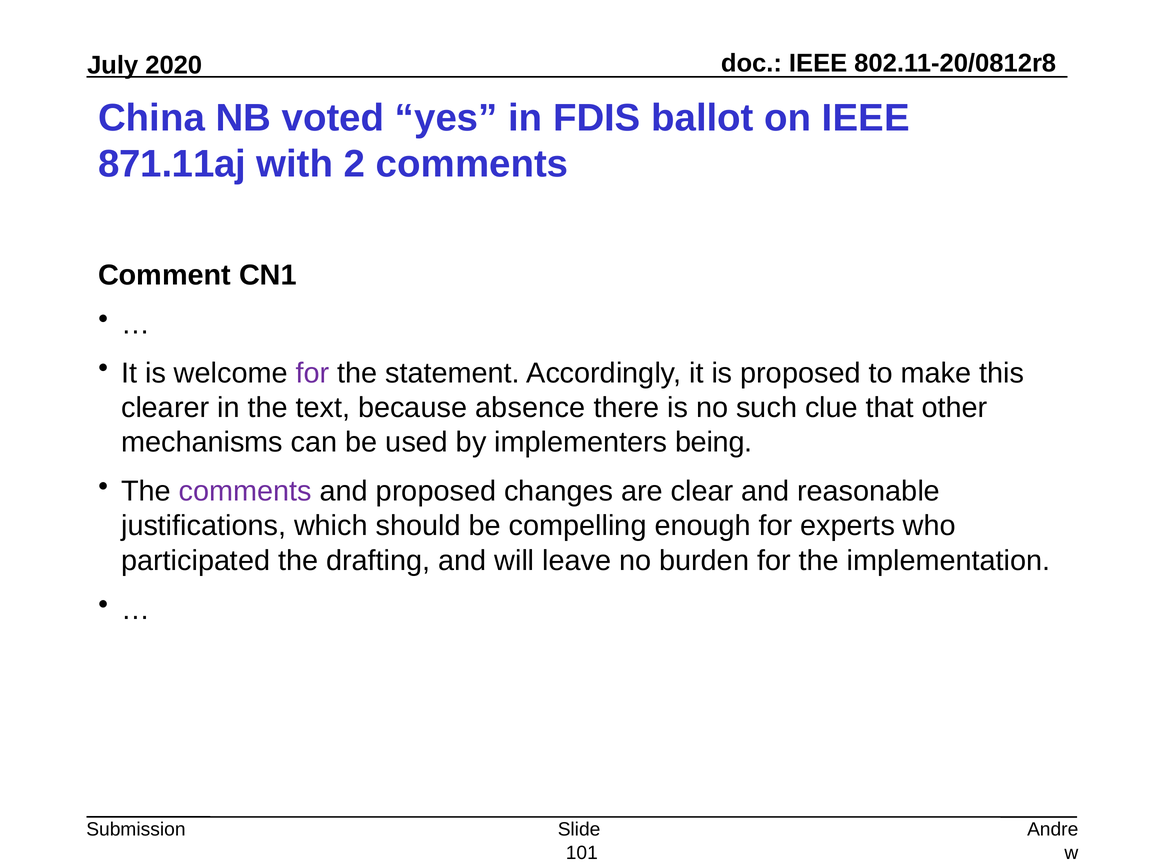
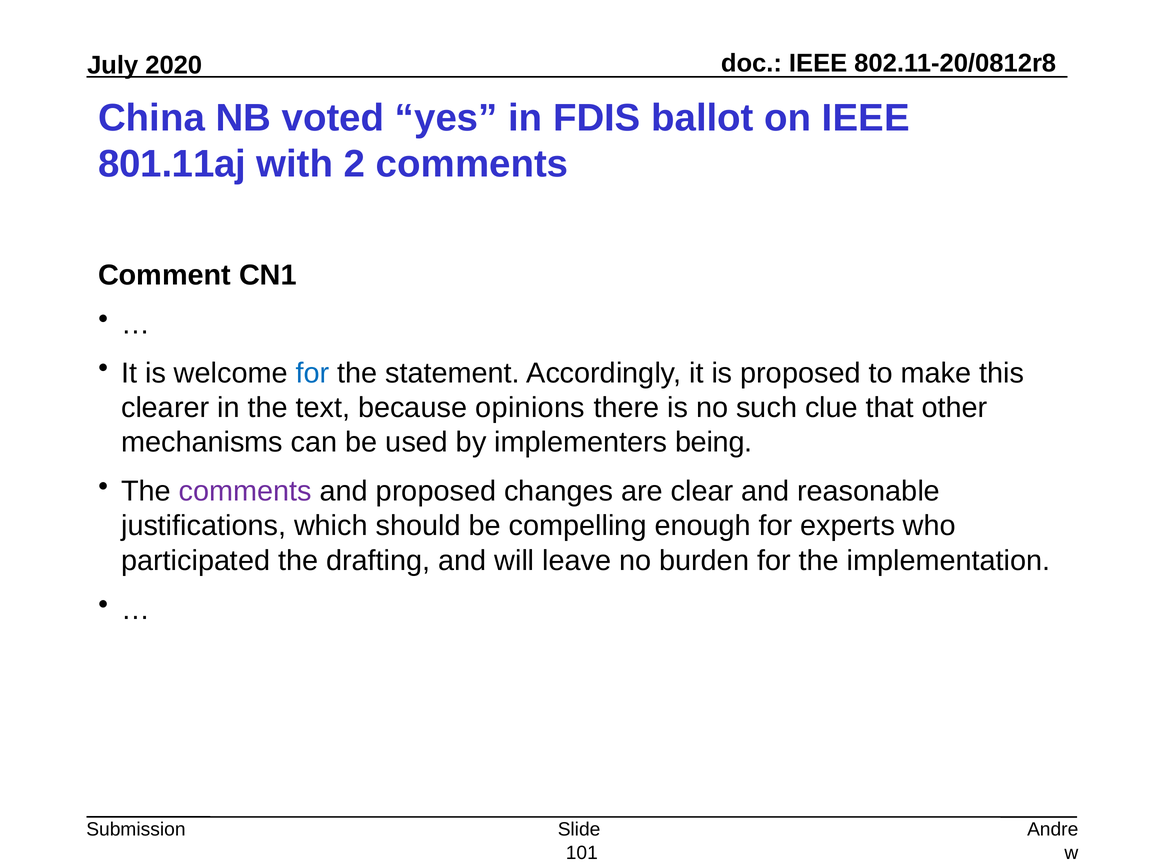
871.11aj: 871.11aj -> 801.11aj
for at (312, 373) colour: purple -> blue
absence: absence -> opinions
